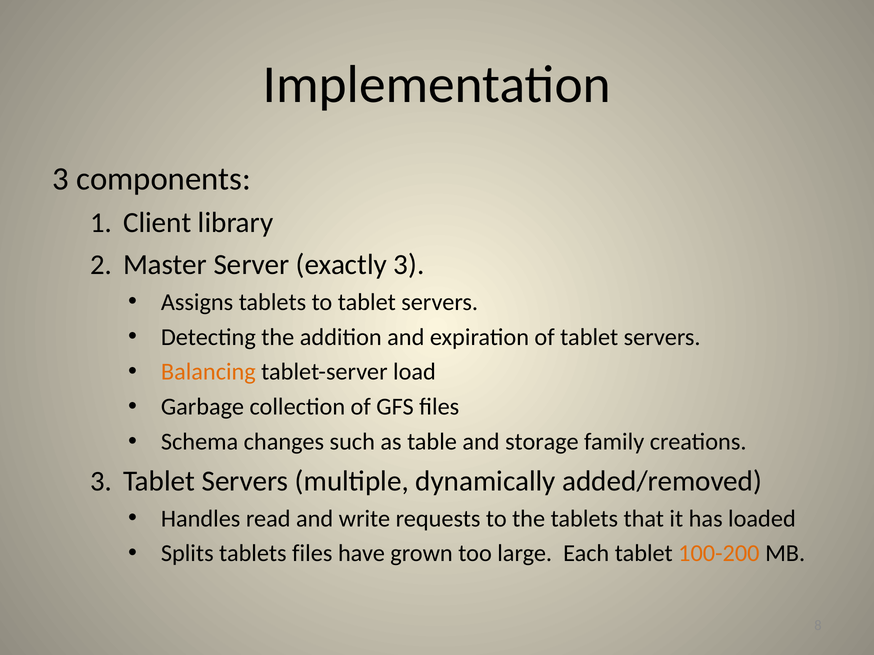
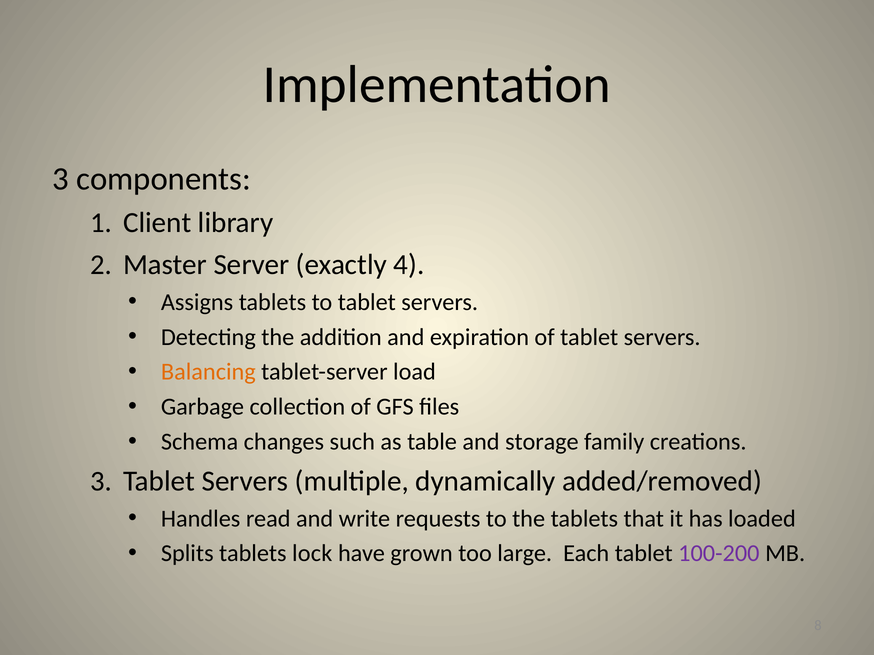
exactly 3: 3 -> 4
tablets files: files -> lock
100-200 colour: orange -> purple
